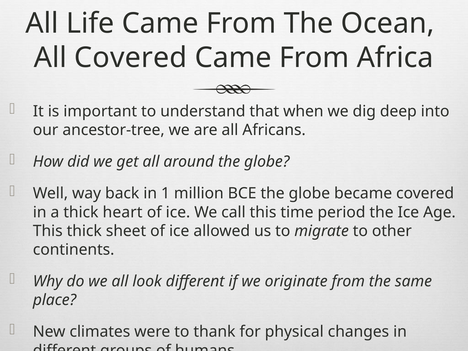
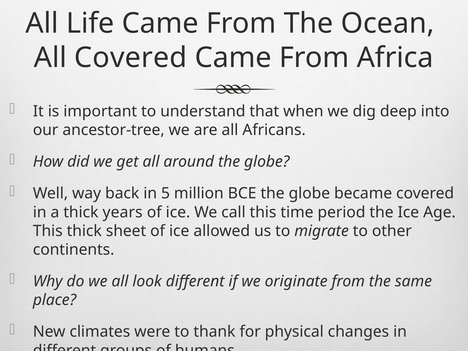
1: 1 -> 5
heart: heart -> years
